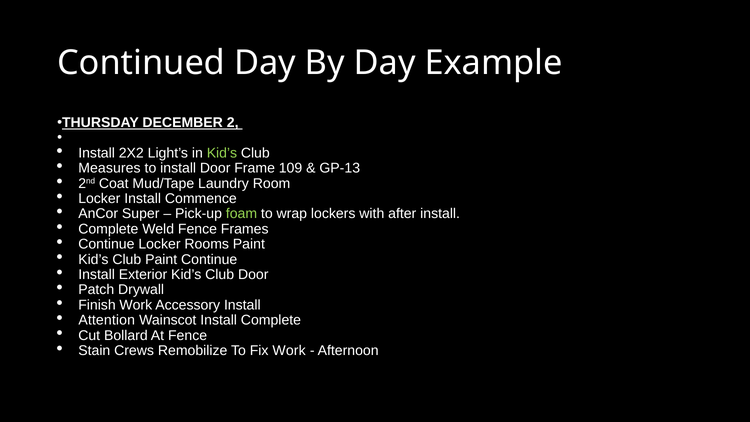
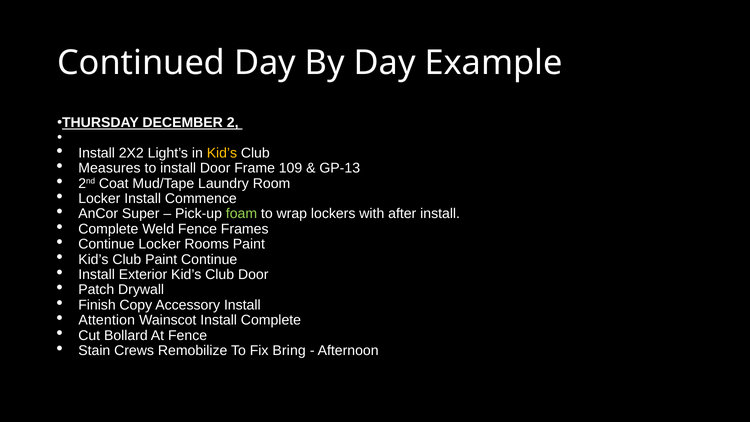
Kid’s at (222, 153) colour: light green -> yellow
Finish Work: Work -> Copy
Fix Work: Work -> Bring
